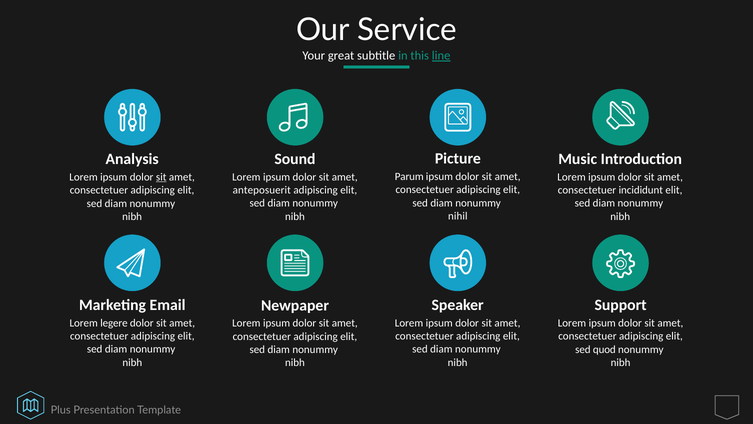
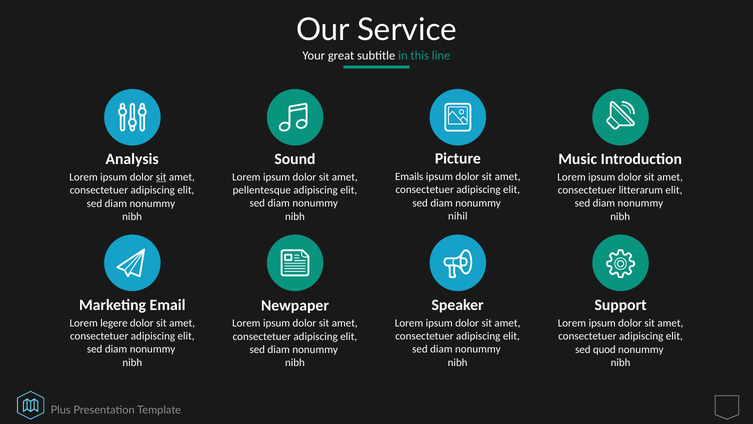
line underline: present -> none
Parum: Parum -> Emails
incididunt: incididunt -> litterarum
anteposuerit: anteposuerit -> pellentesque
